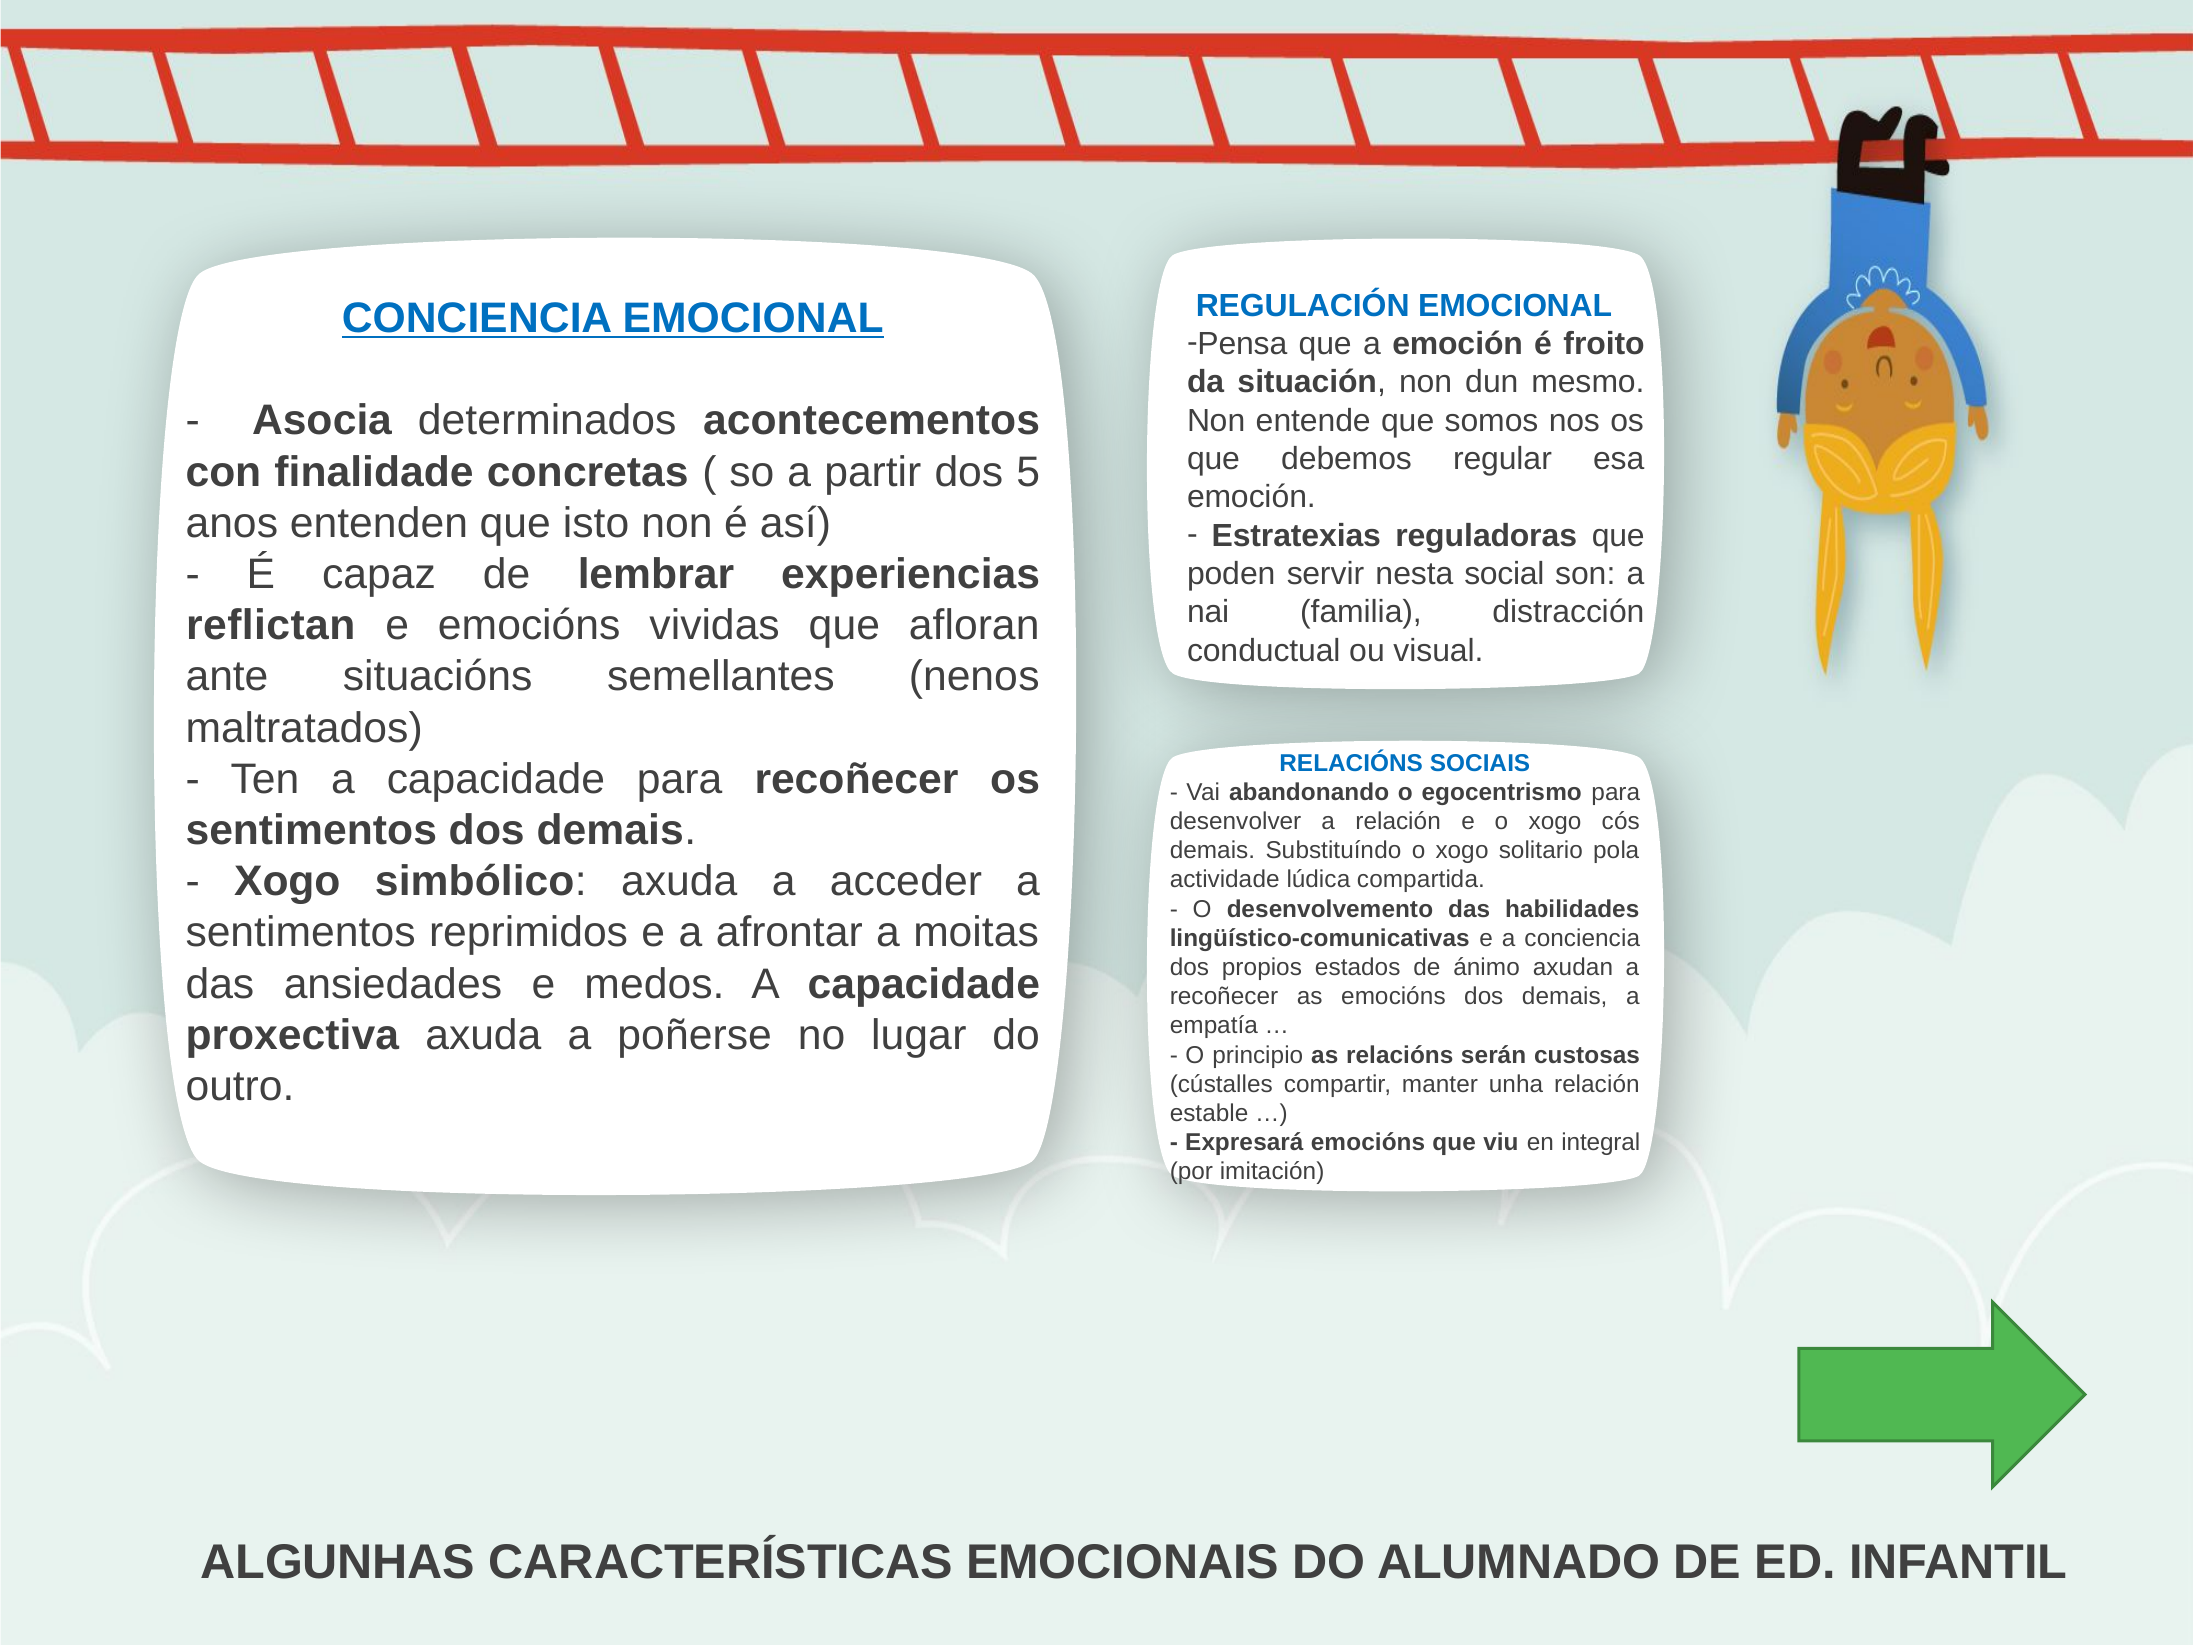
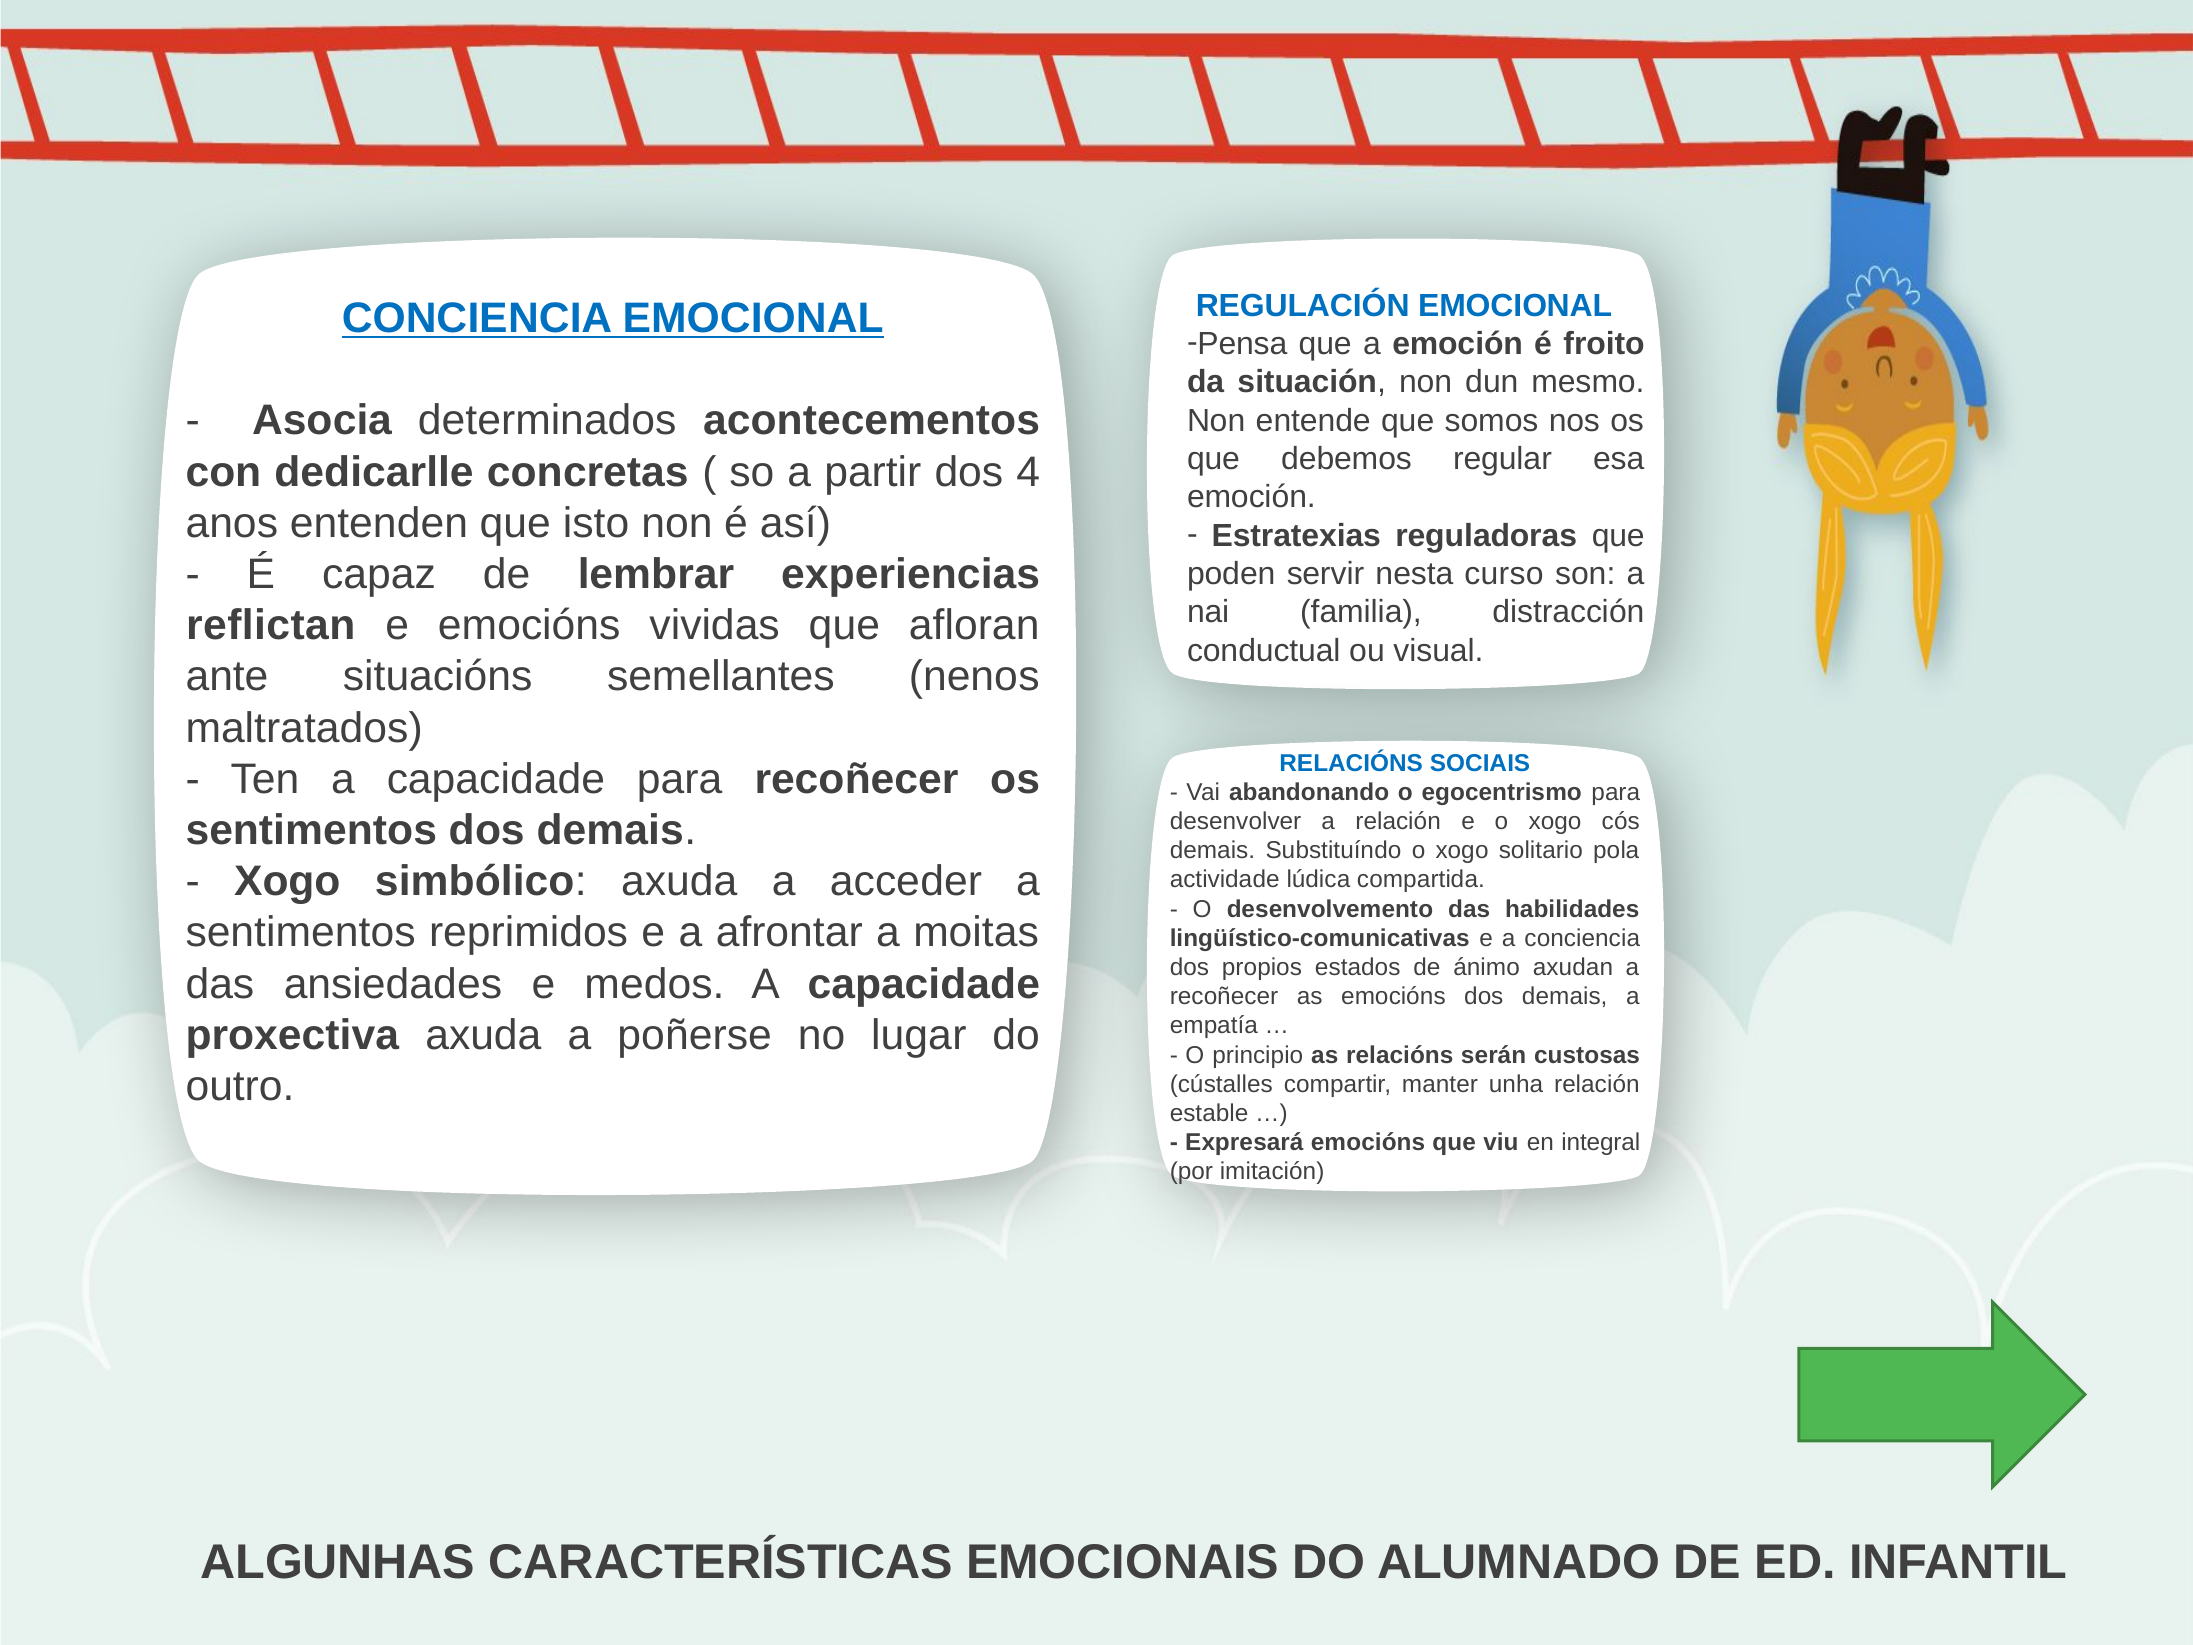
finalidade: finalidade -> dedicarlle
5: 5 -> 4
social: social -> curso
